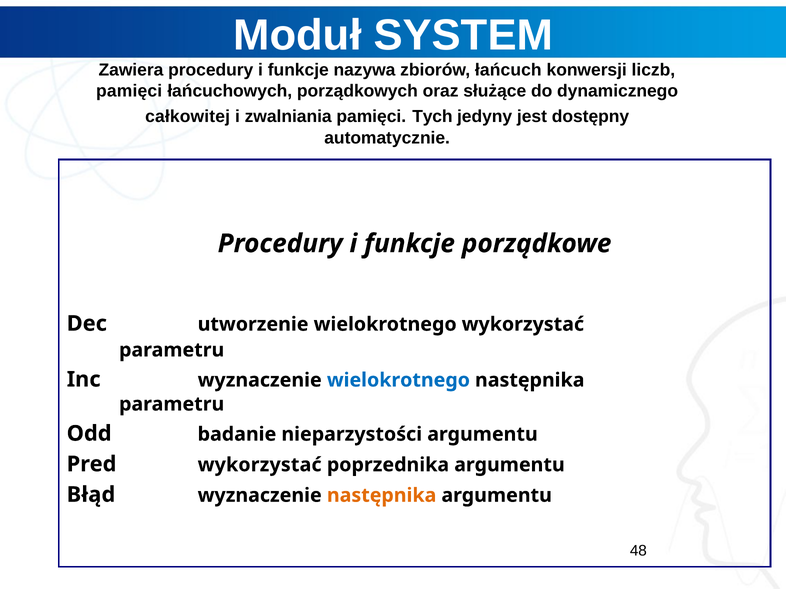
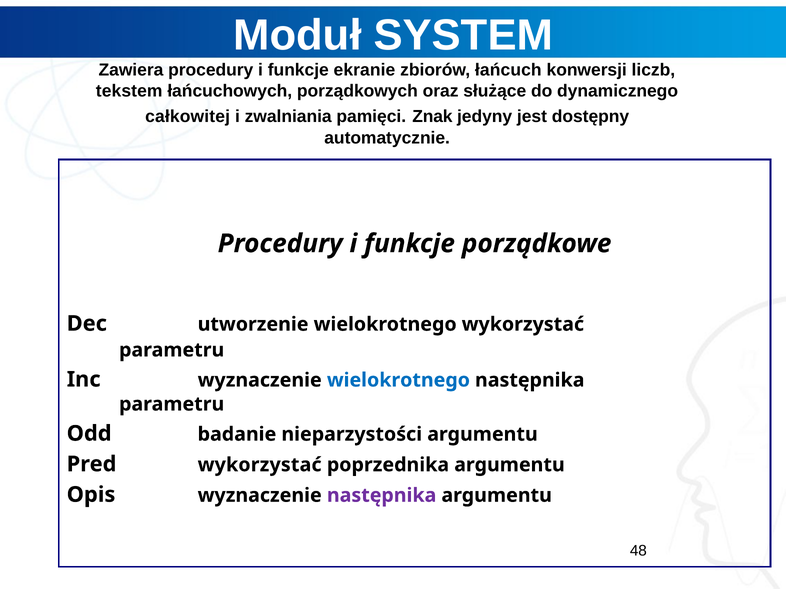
nazywa: nazywa -> ekranie
pamięci at (129, 91): pamięci -> tekstem
Tych: Tych -> Znak
Błąd: Błąd -> Opis
następnika at (382, 496) colour: orange -> purple
